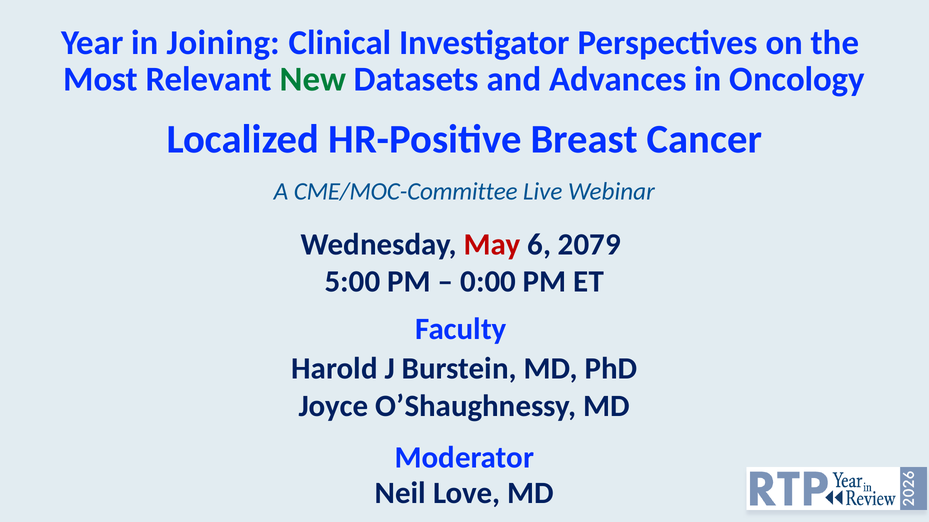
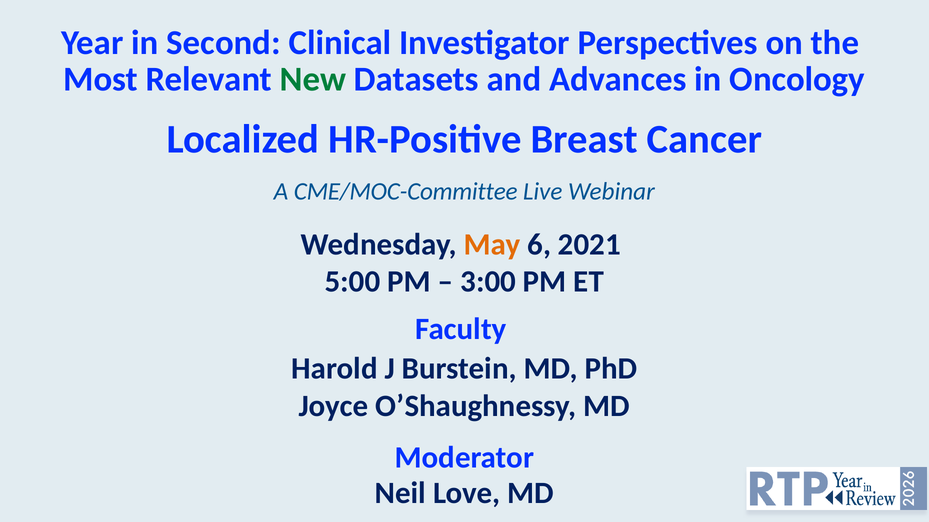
Joining: Joining -> Second
May colour: red -> orange
2079: 2079 -> 2021
0:00: 0:00 -> 3:00
